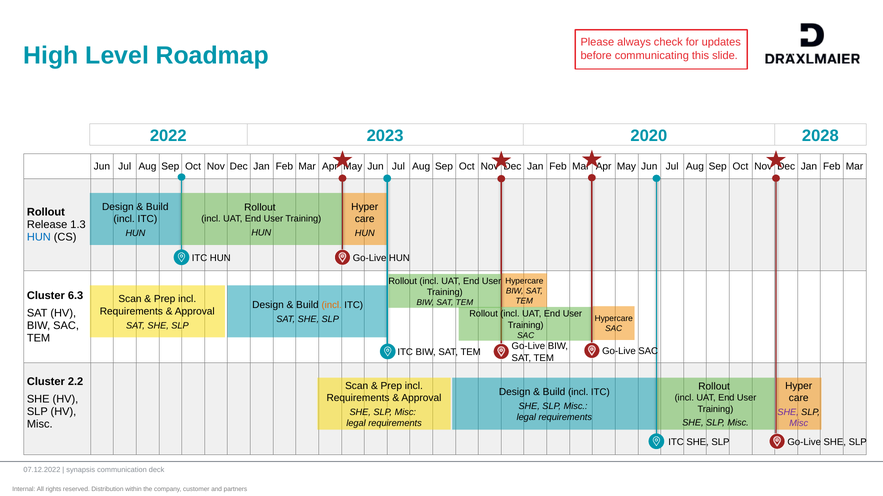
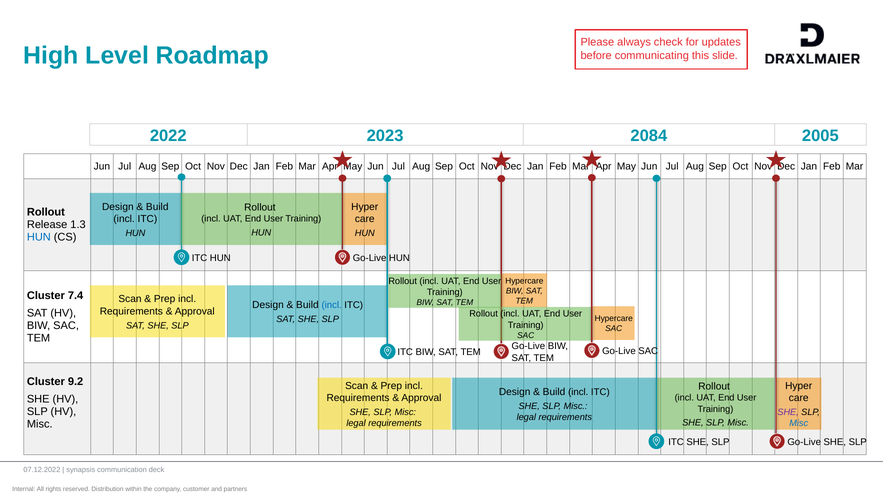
2020: 2020 -> 2084
2028: 2028 -> 2005
6.3: 6.3 -> 7.4
incl at (332, 306) colour: orange -> blue
2.2: 2.2 -> 9.2
Misc at (799, 424) colour: purple -> blue
